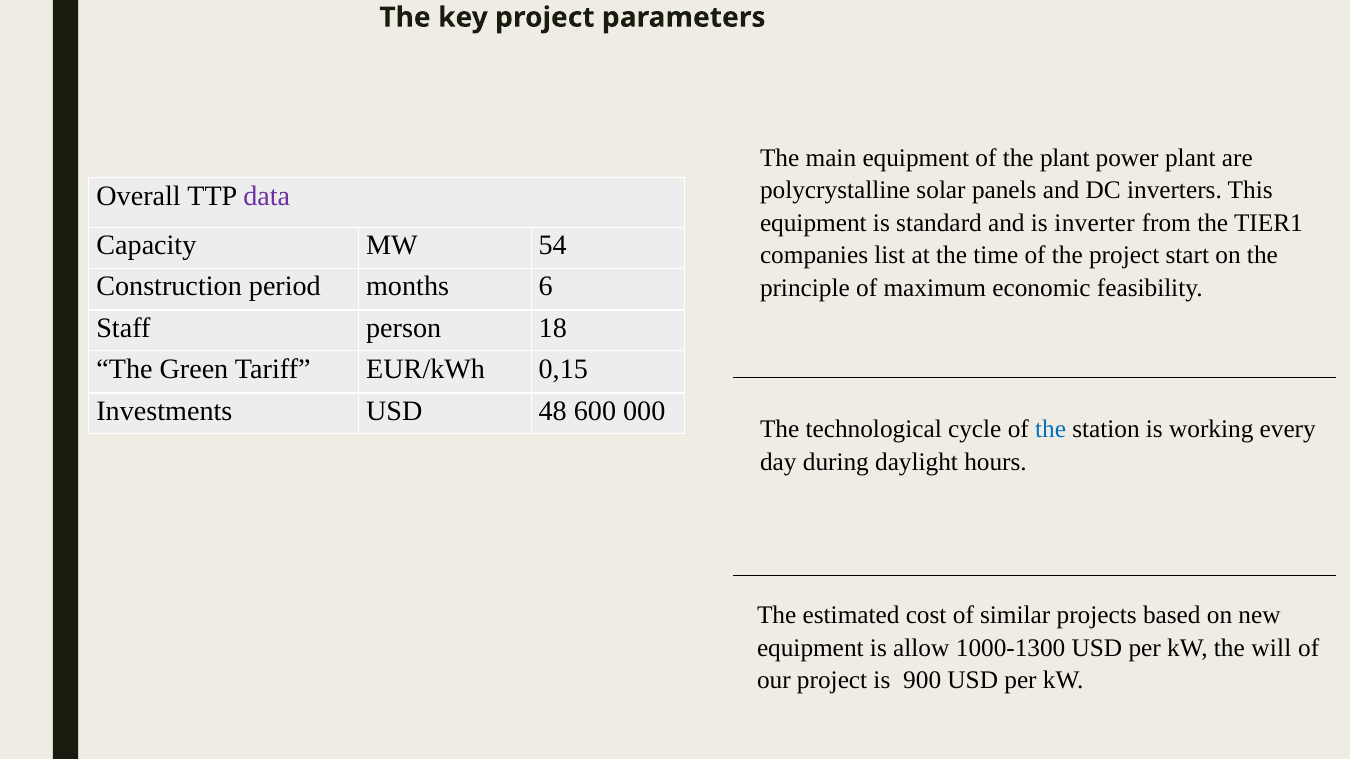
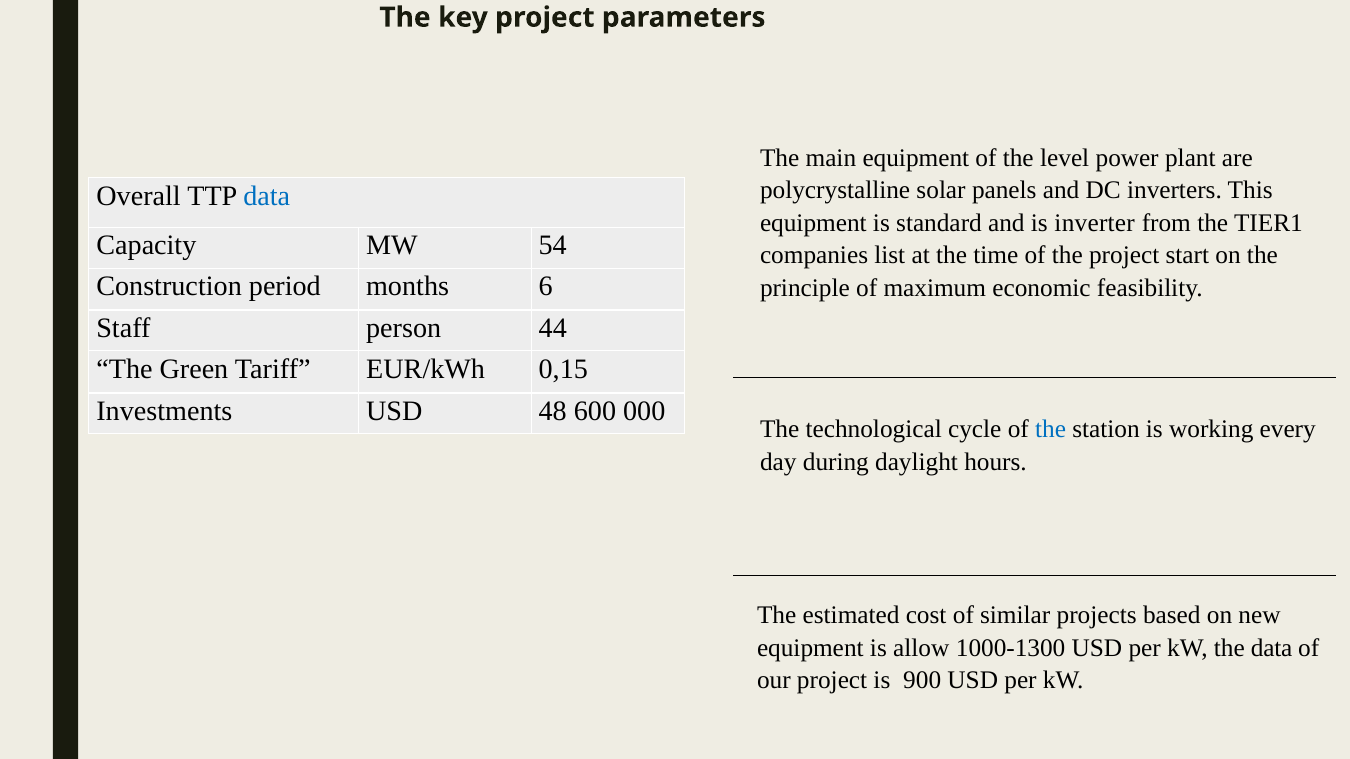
the plant: plant -> level
data at (267, 196) colour: purple -> blue
18: 18 -> 44
the will: will -> data
